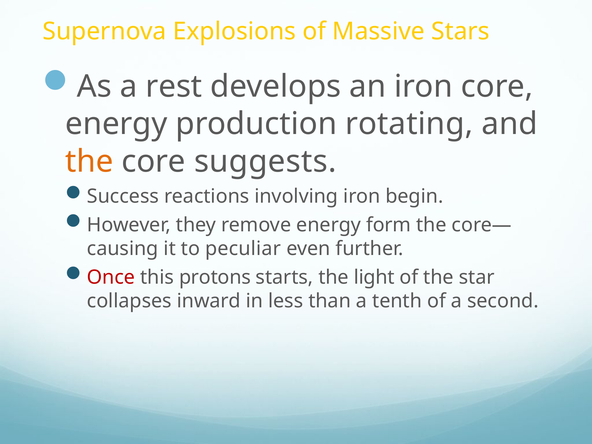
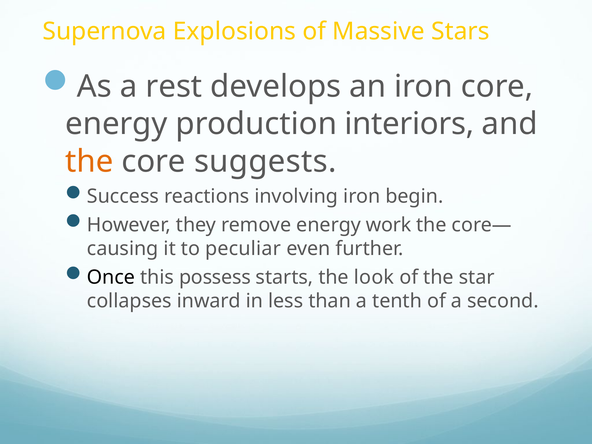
rotating: rotating -> interiors
form: form -> work
Once colour: red -> black
protons: protons -> possess
light: light -> look
